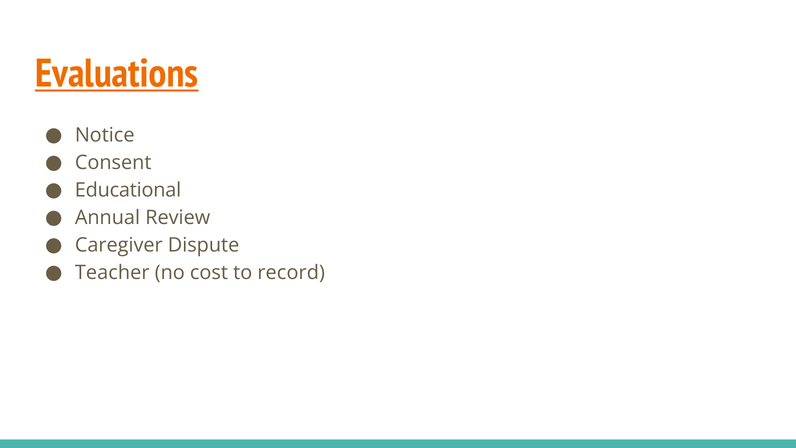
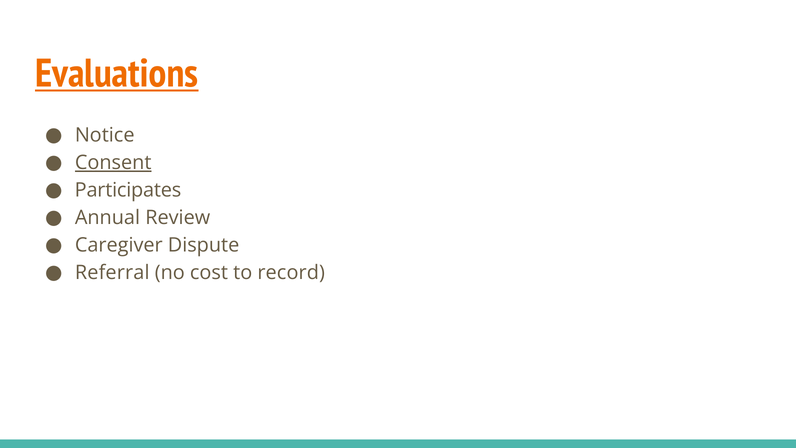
Consent underline: none -> present
Educational: Educational -> Participates
Teacher: Teacher -> Referral
